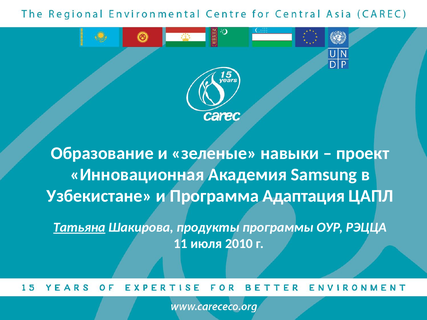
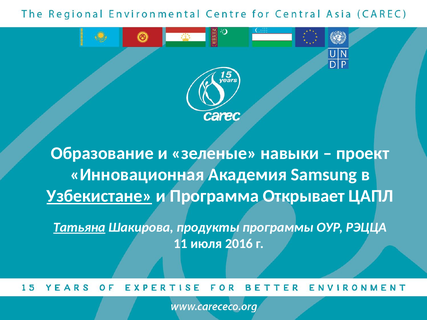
Узбекистане underline: none -> present
Адаптация: Адаптация -> Открывает
2010: 2010 -> 2016
